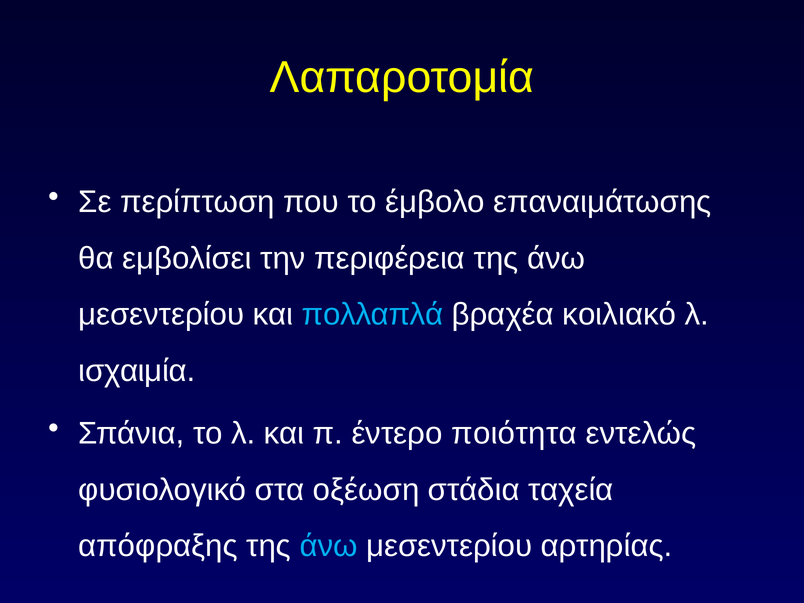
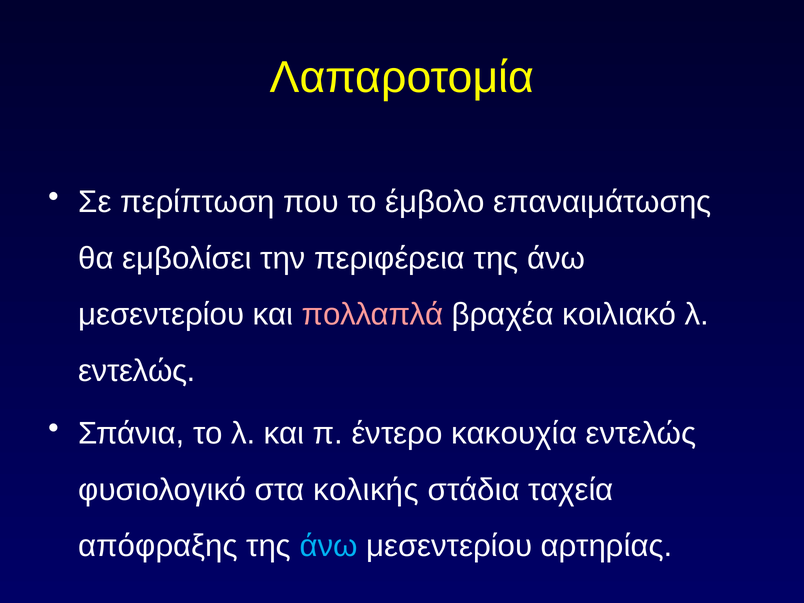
πολλαπλά colour: light blue -> pink
ισχαιμία at (137, 371): ισχαιμία -> εντελώς
ποιότητα: ποιότητα -> κακουχία
οξέωση: οξέωση -> κολικής
